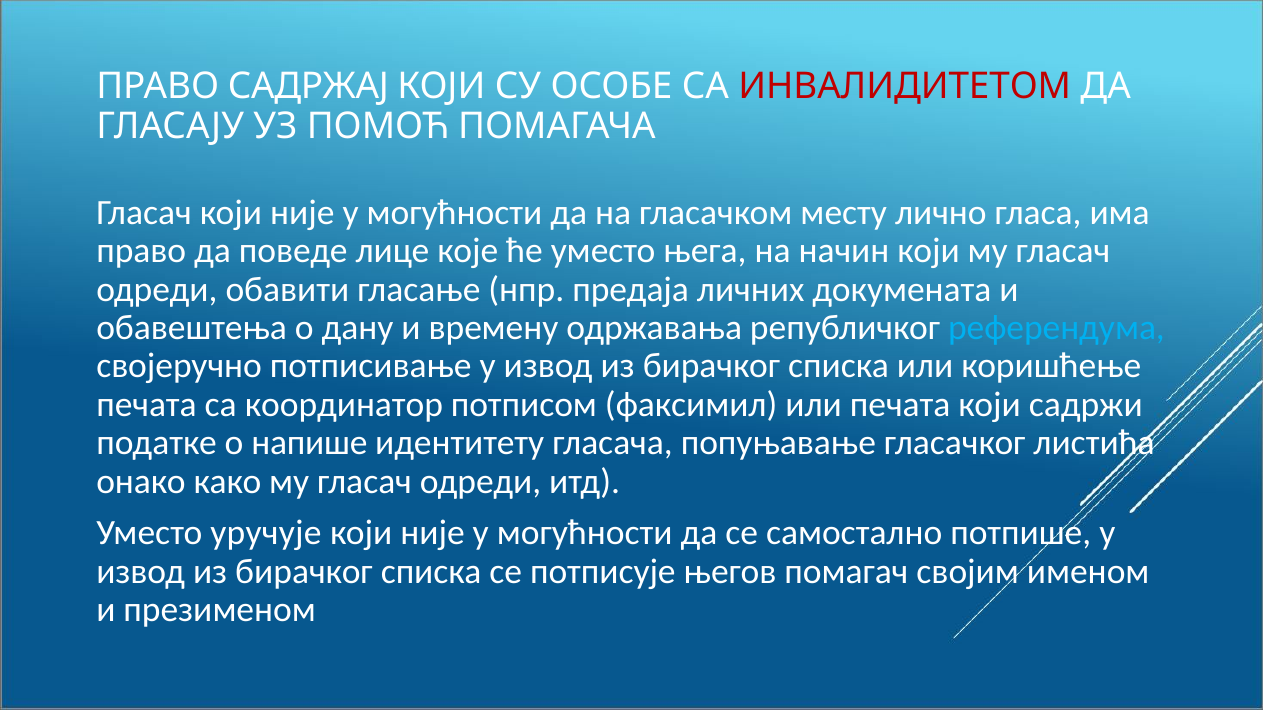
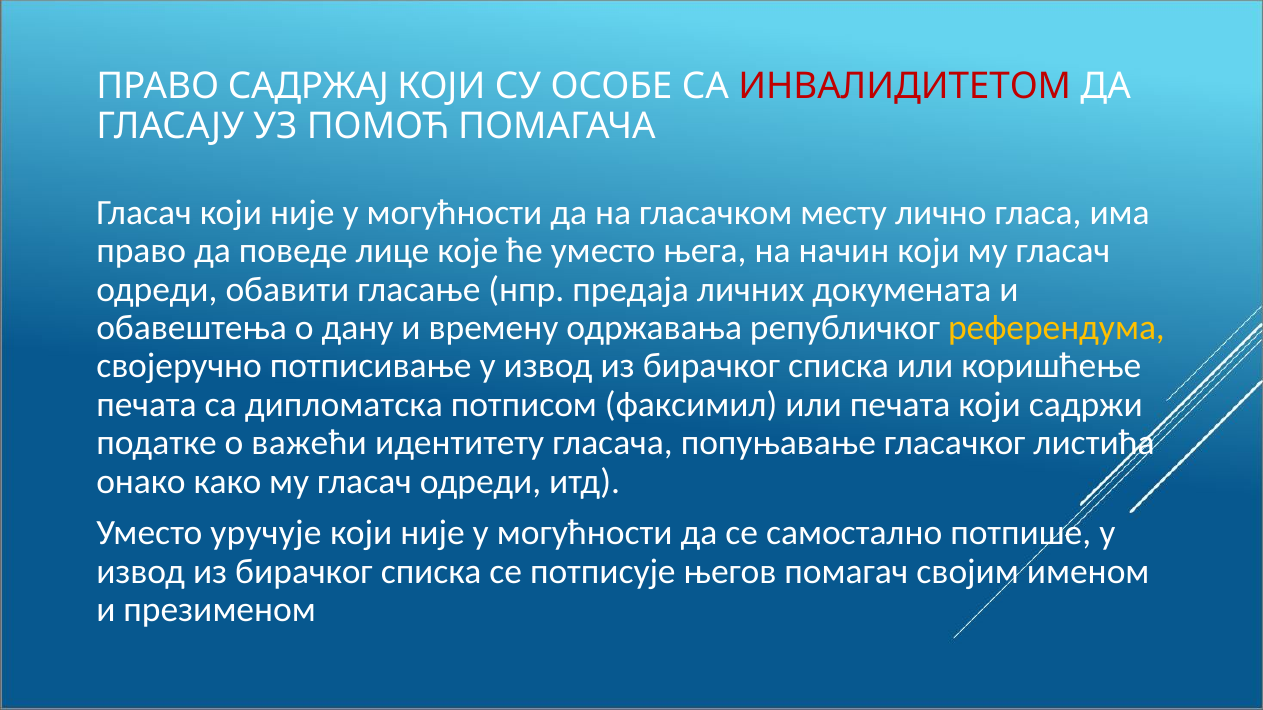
референдума colour: light blue -> yellow
координатор: координатор -> дипломатска
напише: напише -> важећи
